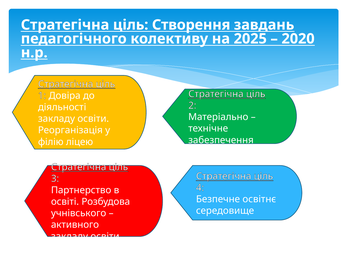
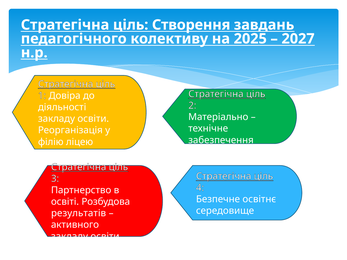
2020: 2020 -> 2027
учнівського: учнівського -> результатів
